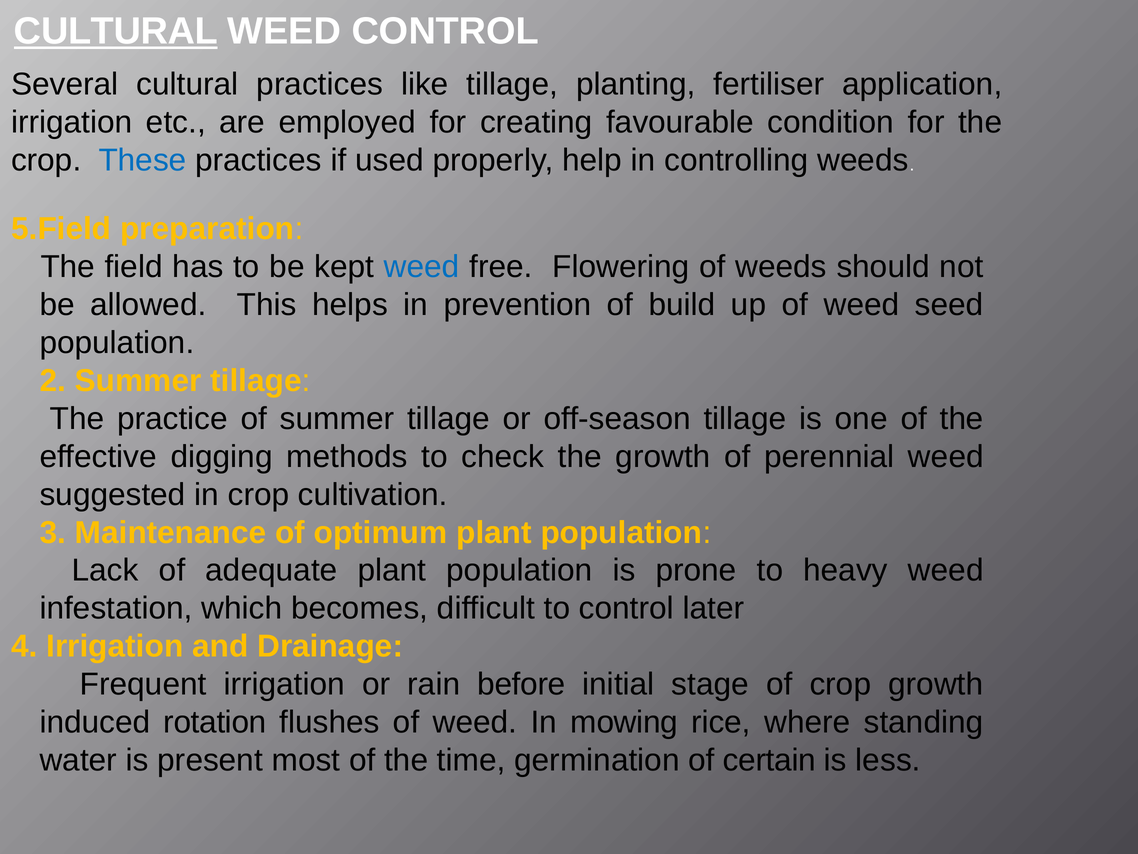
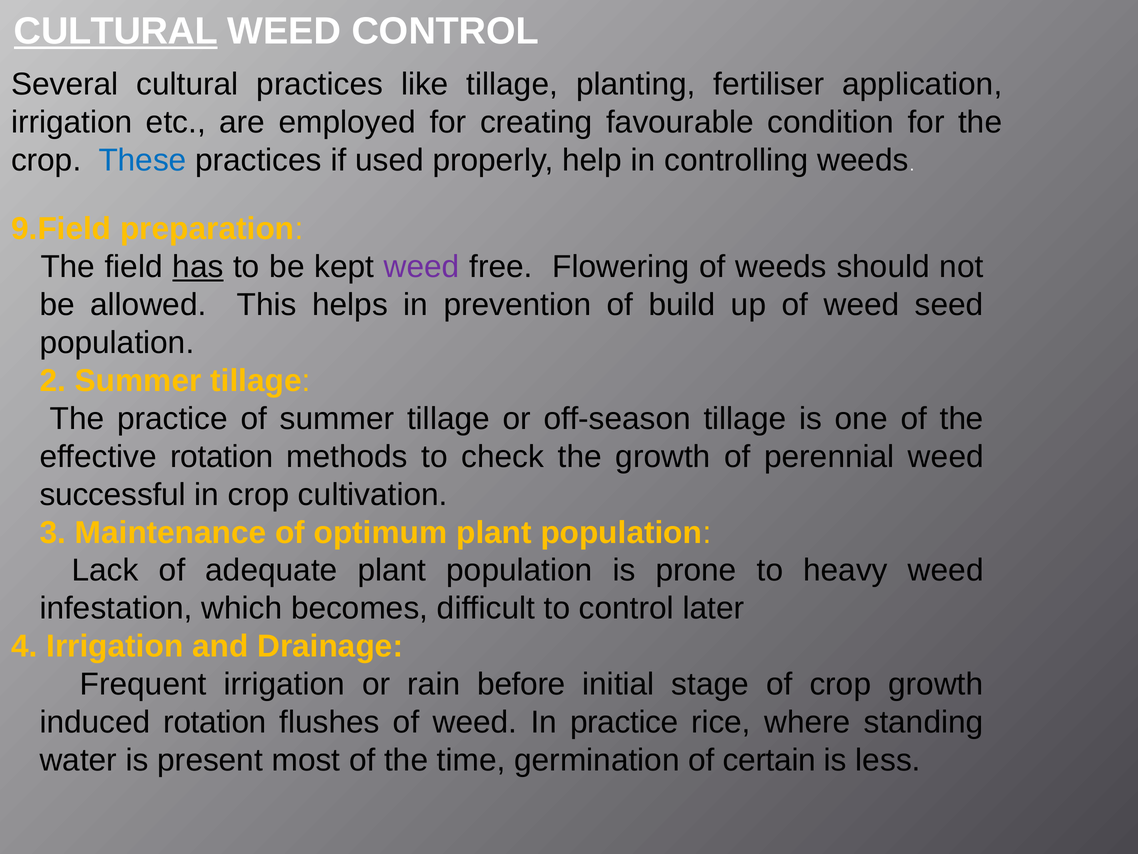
5.Field: 5.Field -> 9.Field
has underline: none -> present
weed at (422, 267) colour: blue -> purple
effective digging: digging -> rotation
suggested: suggested -> successful
In mowing: mowing -> practice
